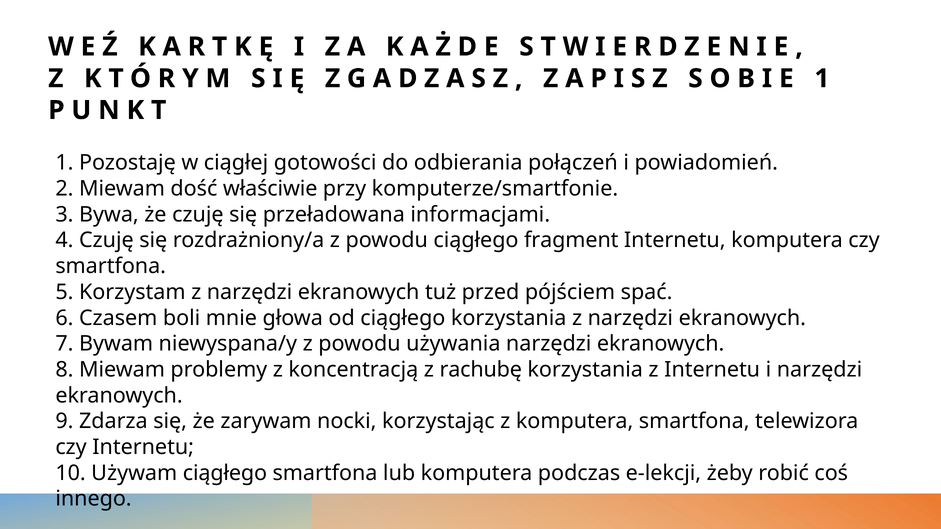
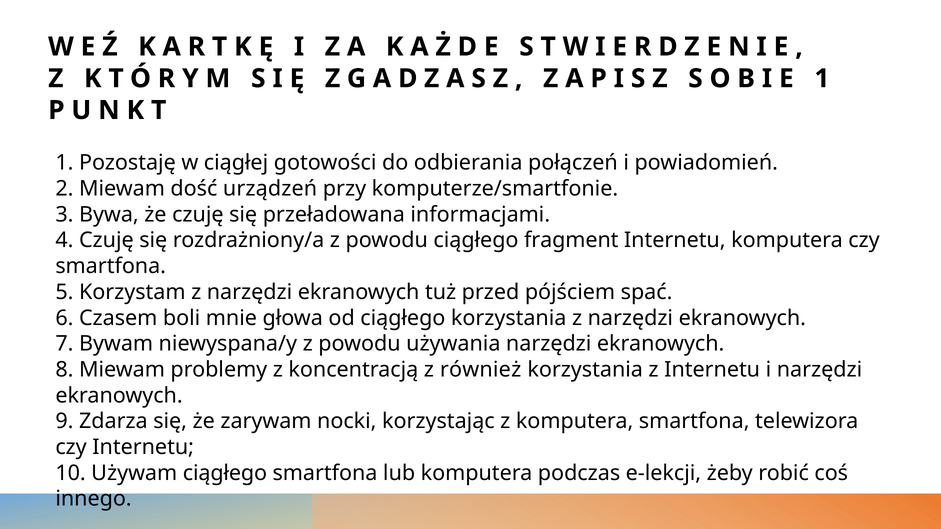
właściwie: właściwie -> urządzeń
rachubę: rachubę -> również
